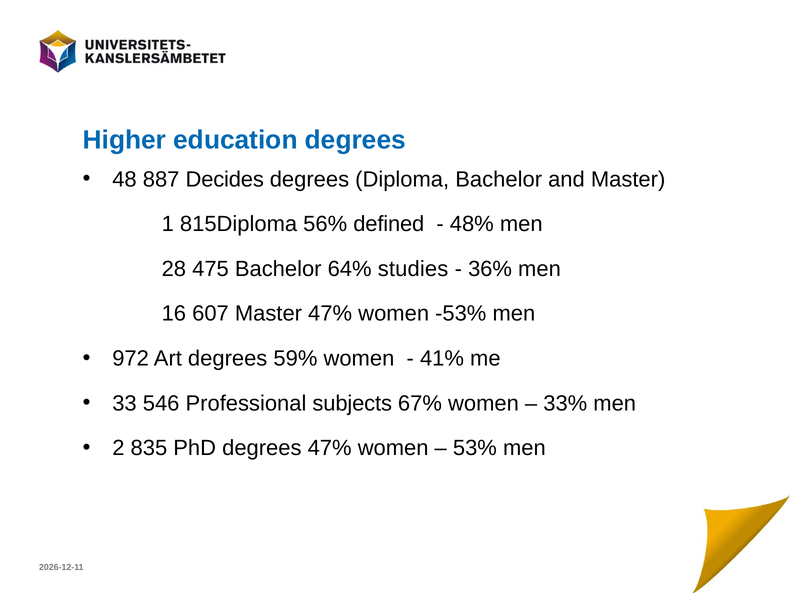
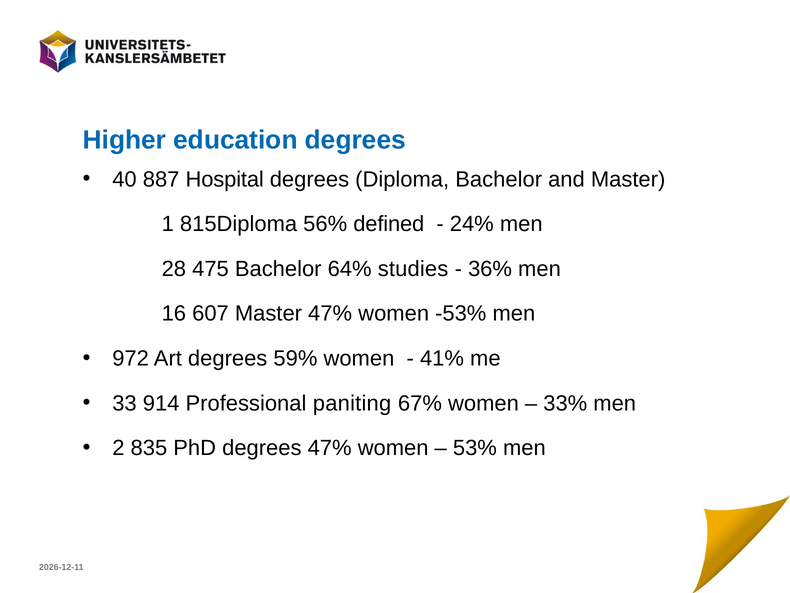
48: 48 -> 40
Decides: Decides -> Hospital
48%: 48% -> 24%
546: 546 -> 914
subjects: subjects -> paniting
